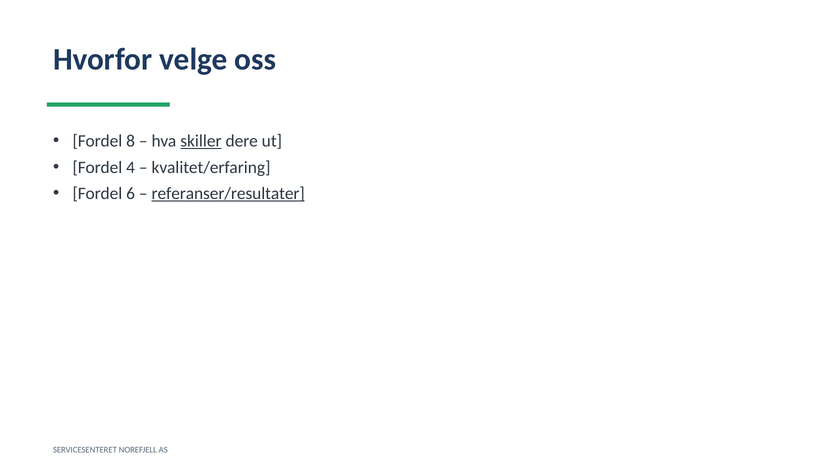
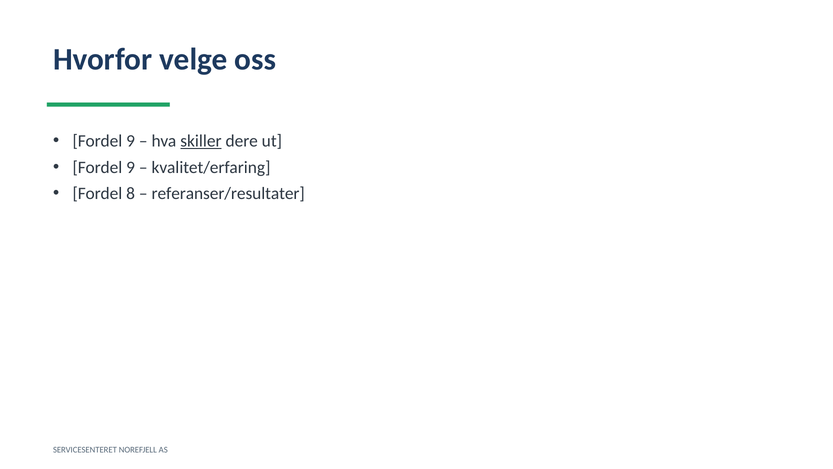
8 at (131, 141): 8 -> 9
4 at (131, 167): 4 -> 9
6: 6 -> 8
referanser/resultater underline: present -> none
